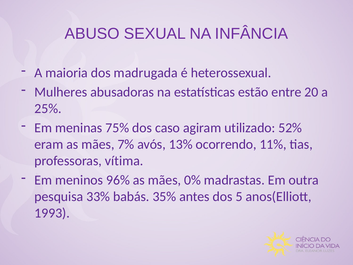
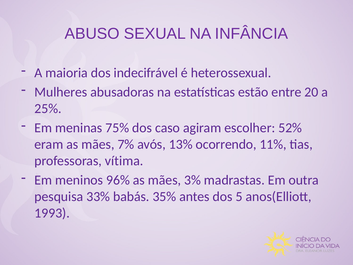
madrugada: madrugada -> indecifrável
utilizado: utilizado -> escolher
0%: 0% -> 3%
